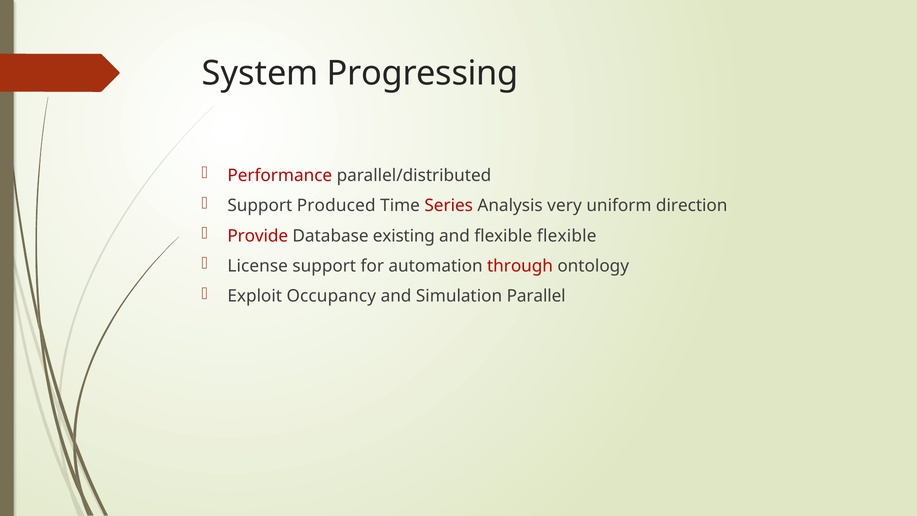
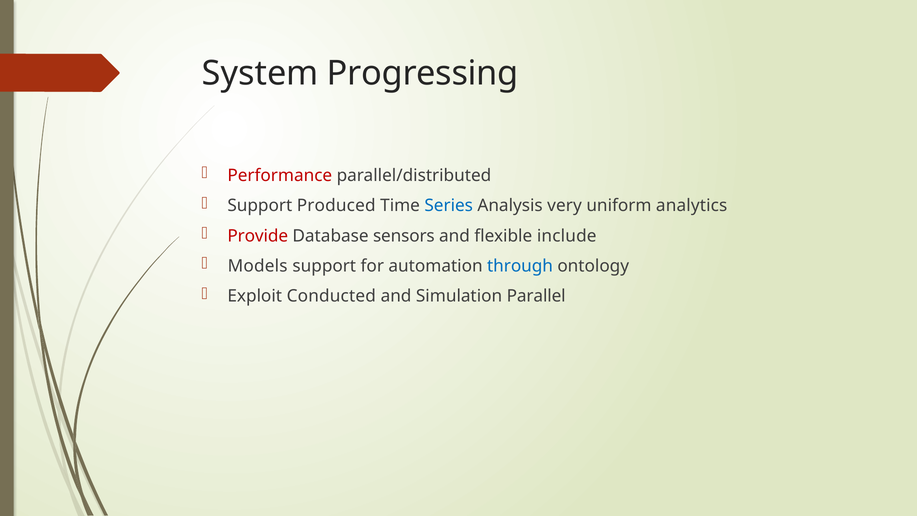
Series colour: red -> blue
direction: direction -> analytics
existing: existing -> sensors
flexible flexible: flexible -> include
License: License -> Models
through colour: red -> blue
Occupancy: Occupancy -> Conducted
